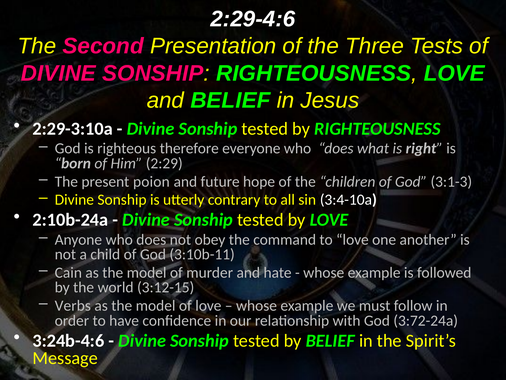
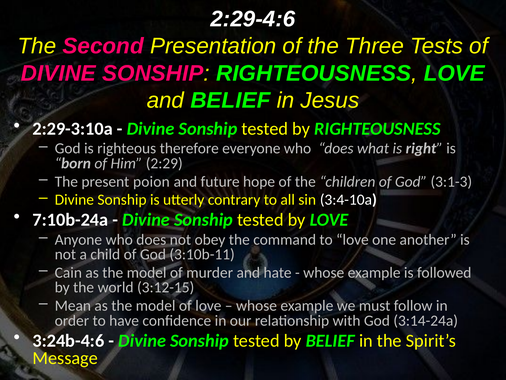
2:10b-24a: 2:10b-24a -> 7:10b-24a
Verbs: Verbs -> Mean
3:72-24a: 3:72-24a -> 3:14-24a
